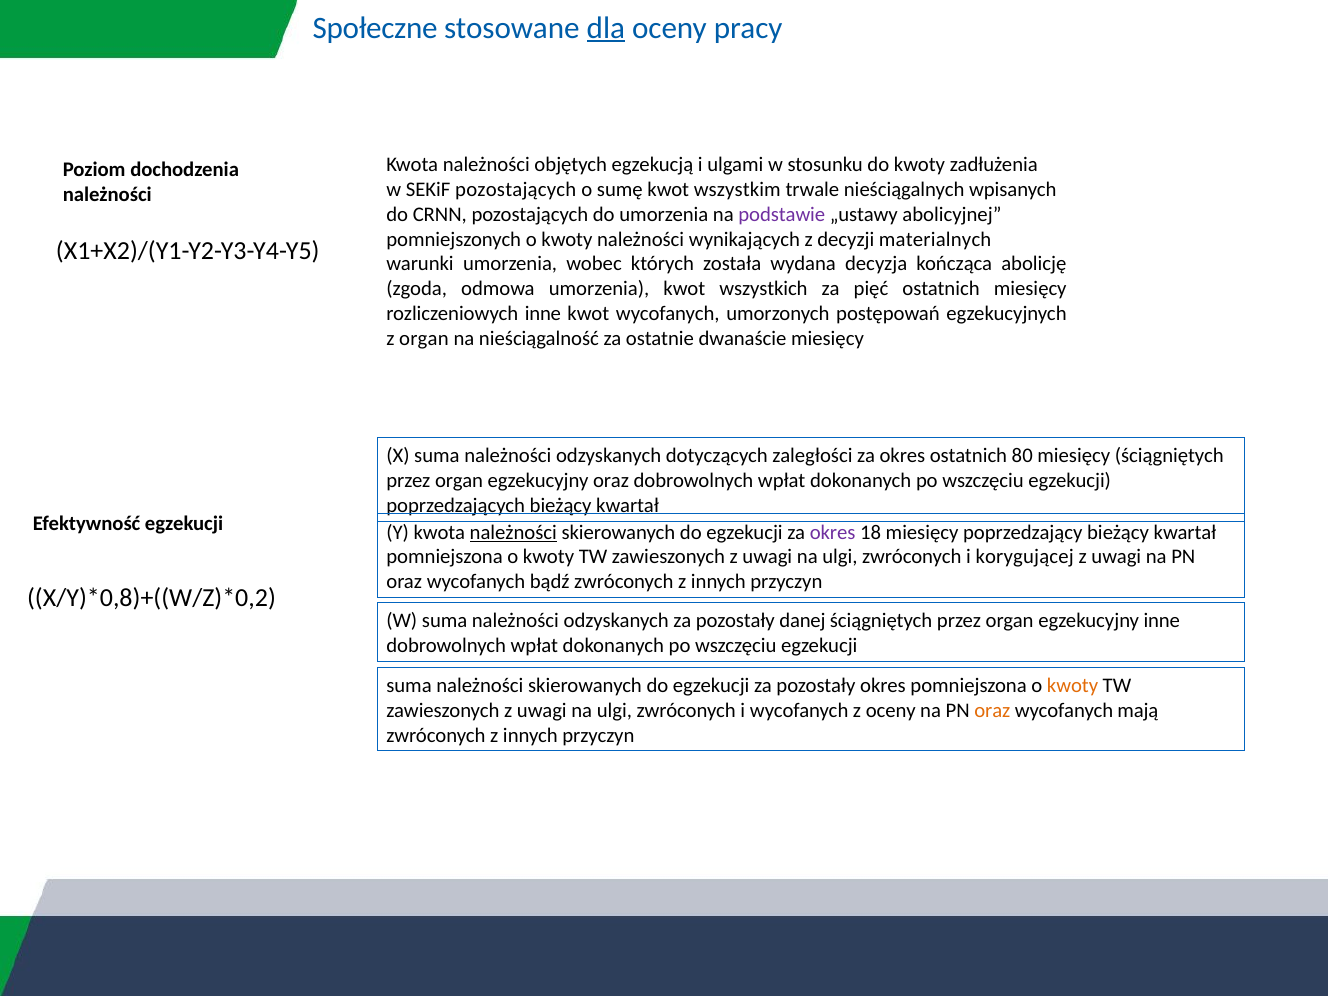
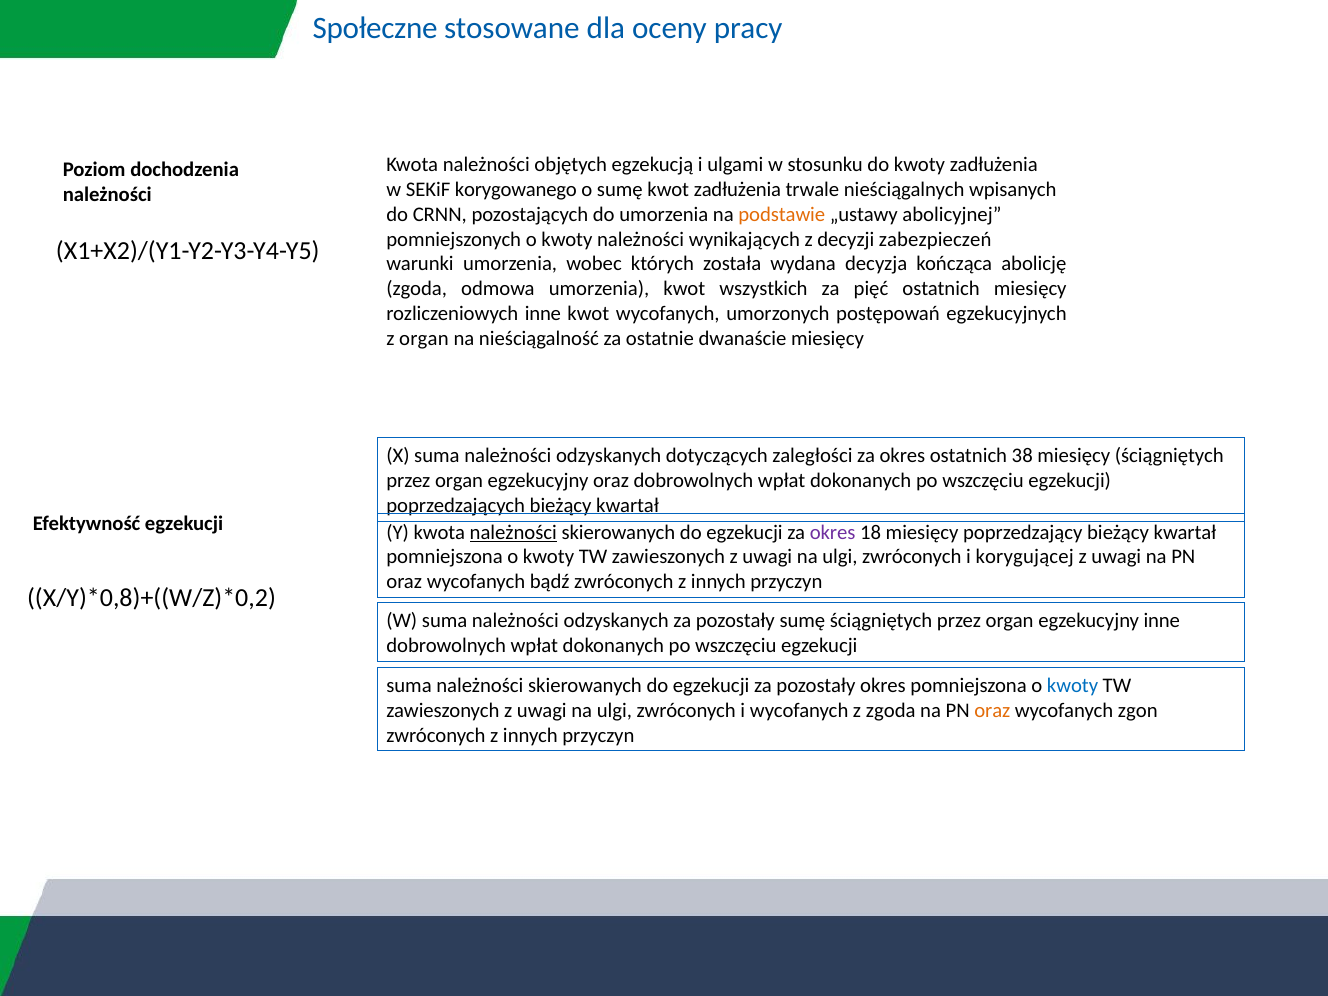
dla underline: present -> none
SEKiF pozostających: pozostających -> korygowanego
kwot wszystkim: wszystkim -> zadłużenia
podstawie colour: purple -> orange
materialnych: materialnych -> zabezpieczeń
80: 80 -> 38
pozostały danej: danej -> sumę
kwoty at (1073, 686) colour: orange -> blue
z oceny: oceny -> zgoda
mają: mają -> zgon
